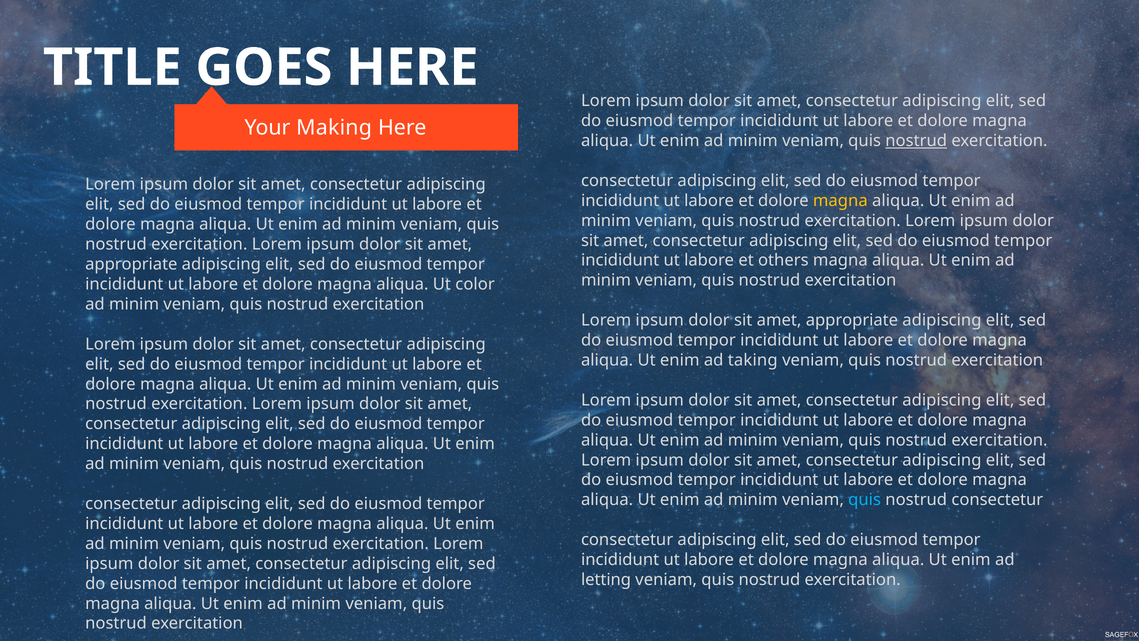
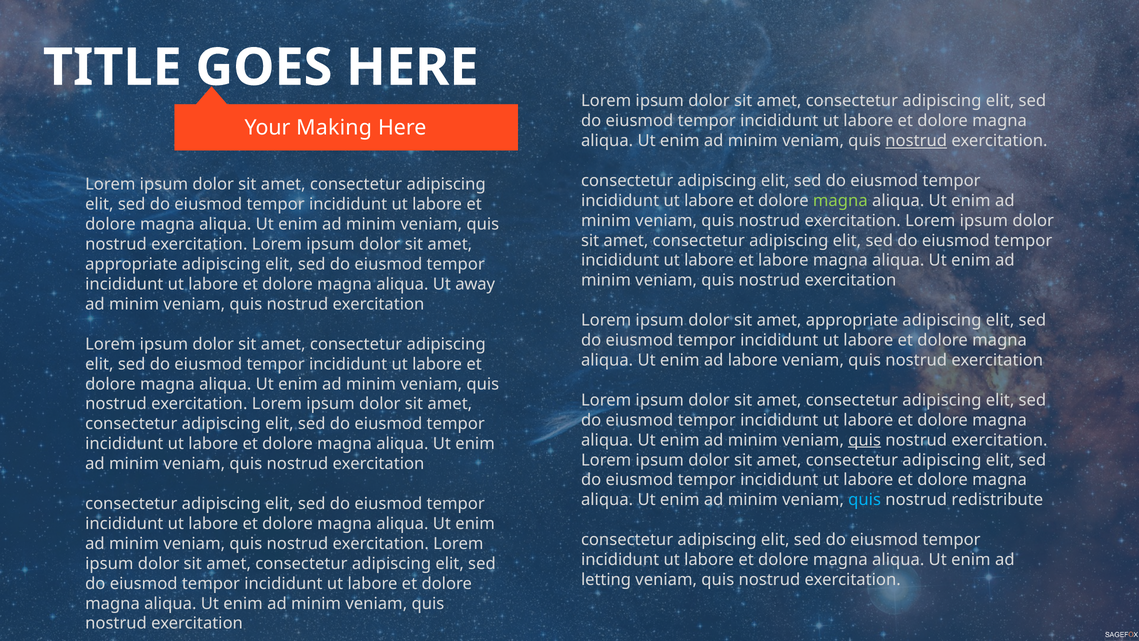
magna at (840, 201) colour: yellow -> light green
et others: others -> labore
color: color -> away
ad taking: taking -> labore
quis at (865, 440) underline: none -> present
nostrud consectetur: consectetur -> redistribute
